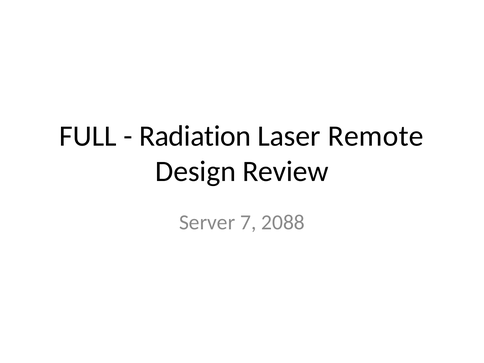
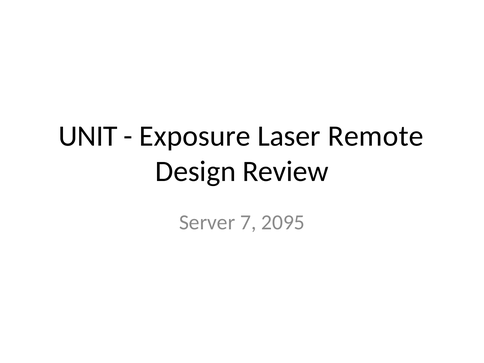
FULL: FULL -> UNIT
Radiation: Radiation -> Exposure
2088: 2088 -> 2095
